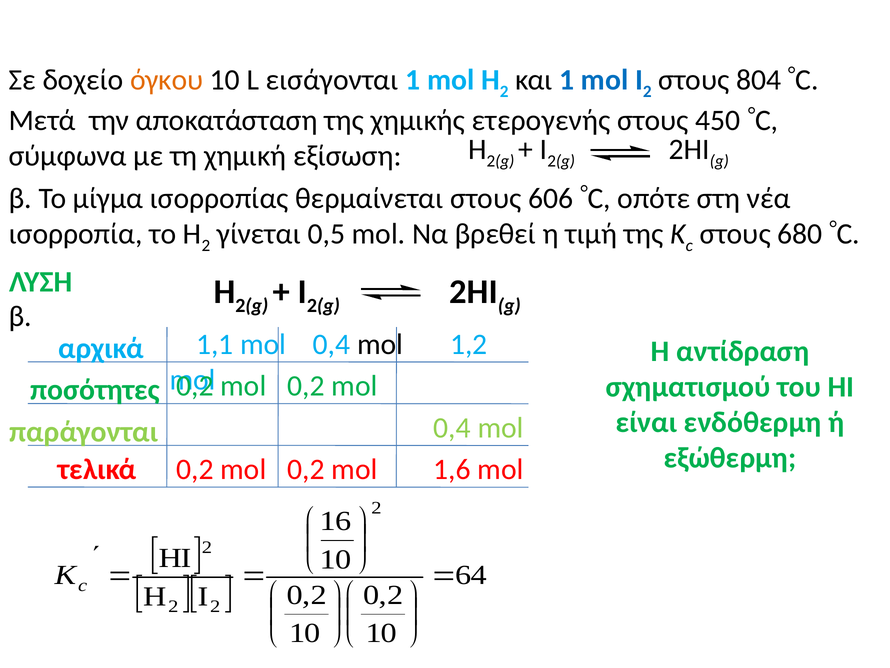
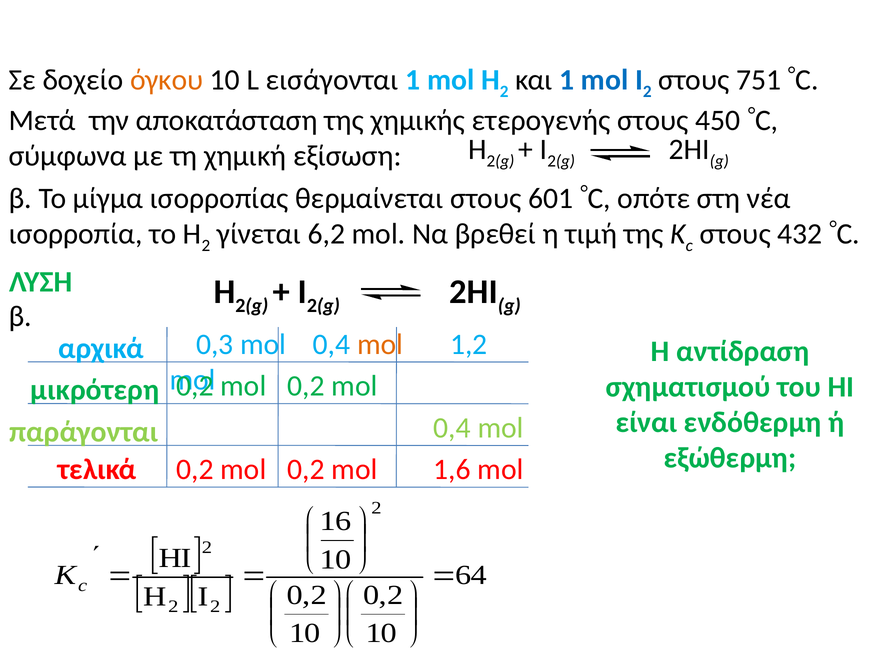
804: 804 -> 751
606: 606 -> 601
0,5: 0,5 -> 6,2
680: 680 -> 432
1,1: 1,1 -> 0,3
mol at (380, 344) colour: black -> orange
ποσότητες: ποσότητες -> μικρότερη
